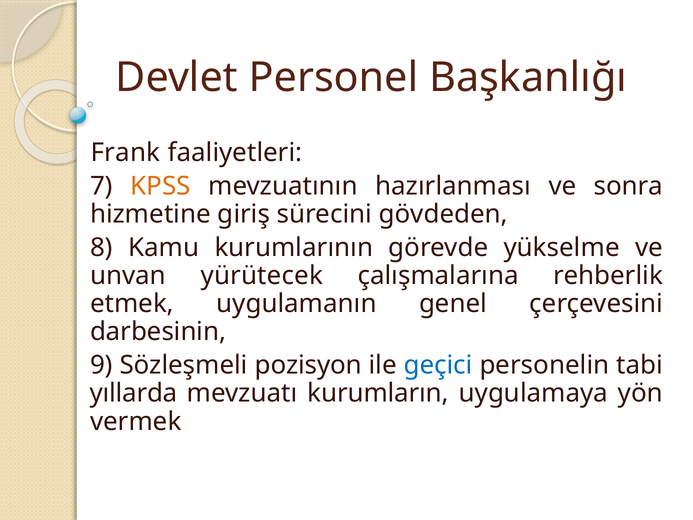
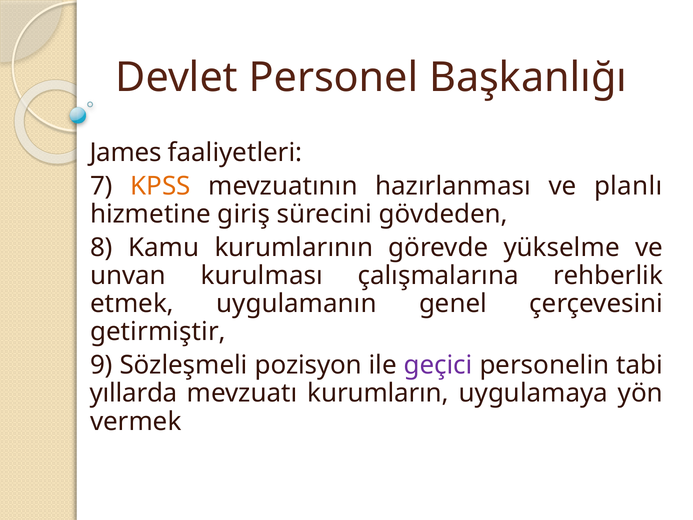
Frank: Frank -> James
sonra: sonra -> planlı
yürütecek: yürütecek -> kurulması
darbesinin: darbesinin -> getirmiştir
geçici colour: blue -> purple
